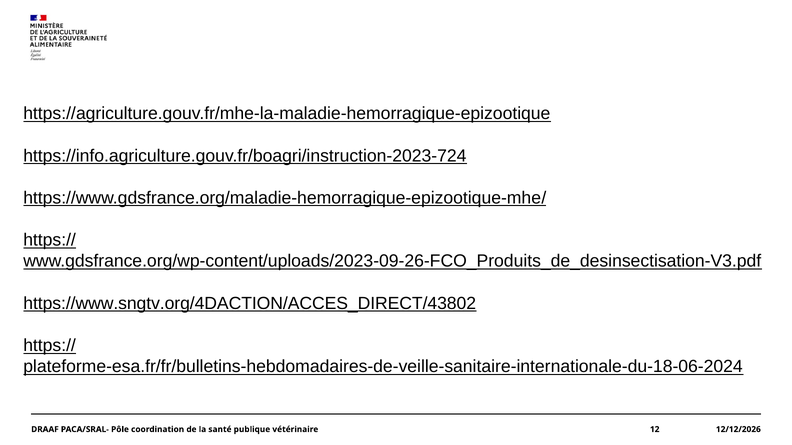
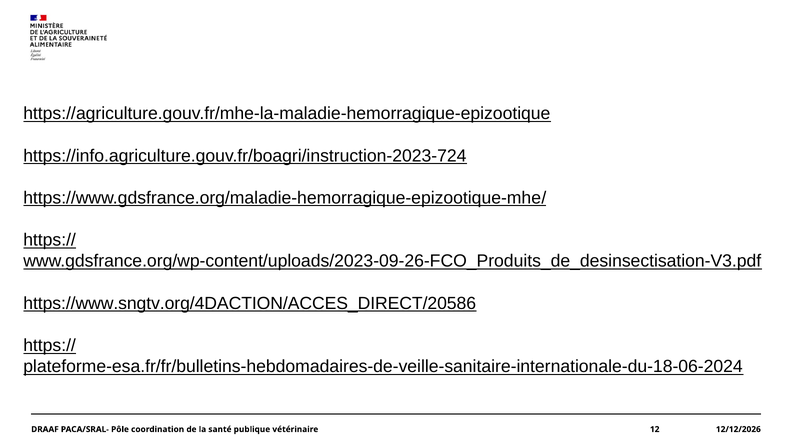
https://www.sngtv.org/4DACTION/ACCES_DIRECT/43802: https://www.sngtv.org/4DACTION/ACCES_DIRECT/43802 -> https://www.sngtv.org/4DACTION/ACCES_DIRECT/20586
